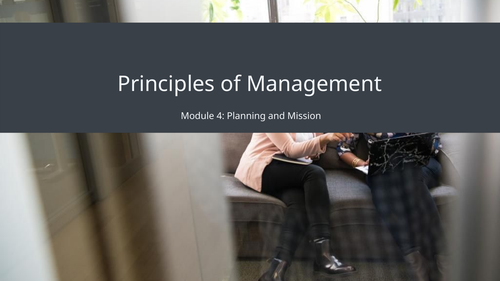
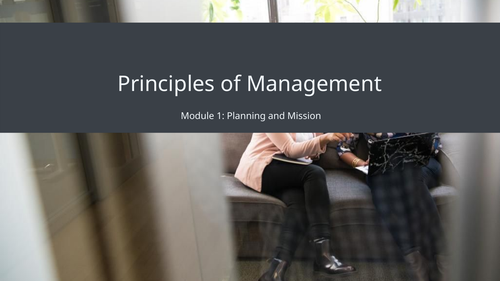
4: 4 -> 1
